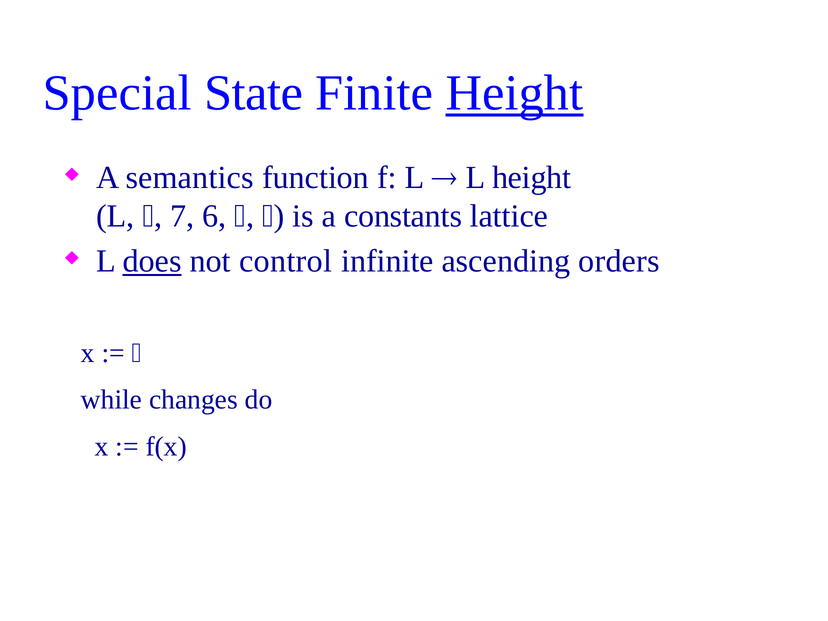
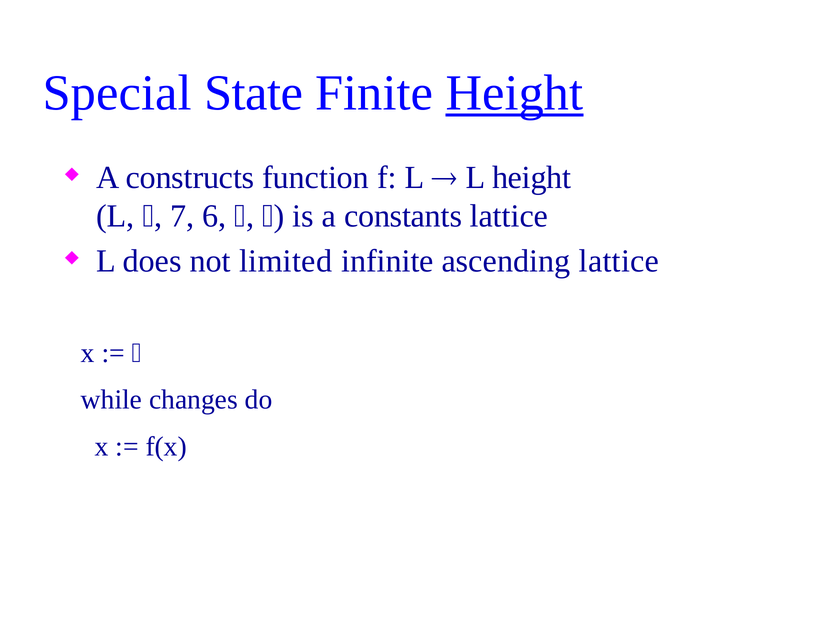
semantics: semantics -> constructs
does underline: present -> none
control: control -> limited
ascending orders: orders -> lattice
